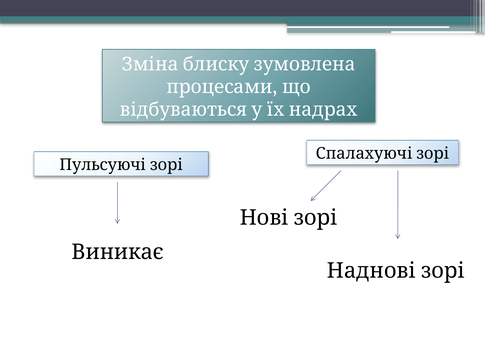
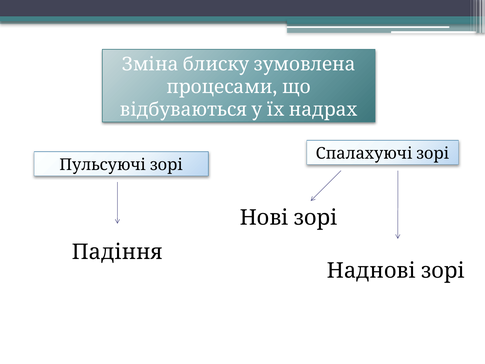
Виникає: Виникає -> Падіння
